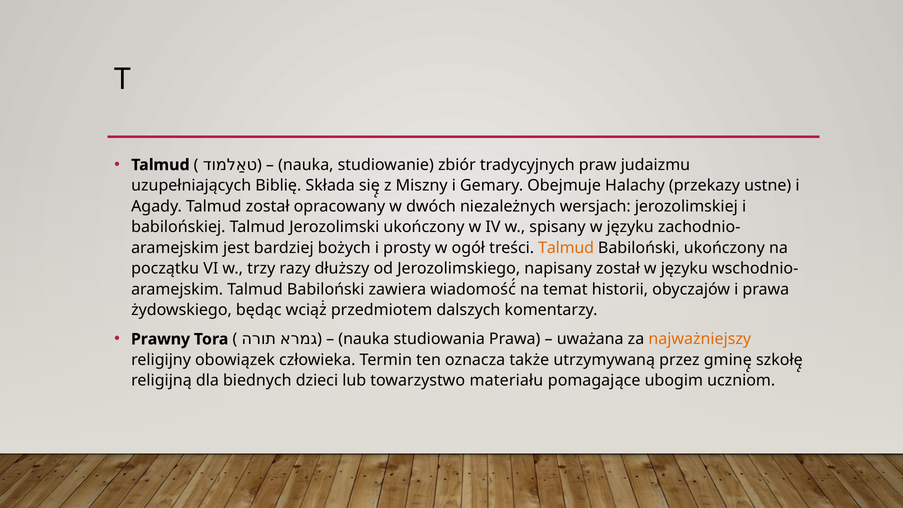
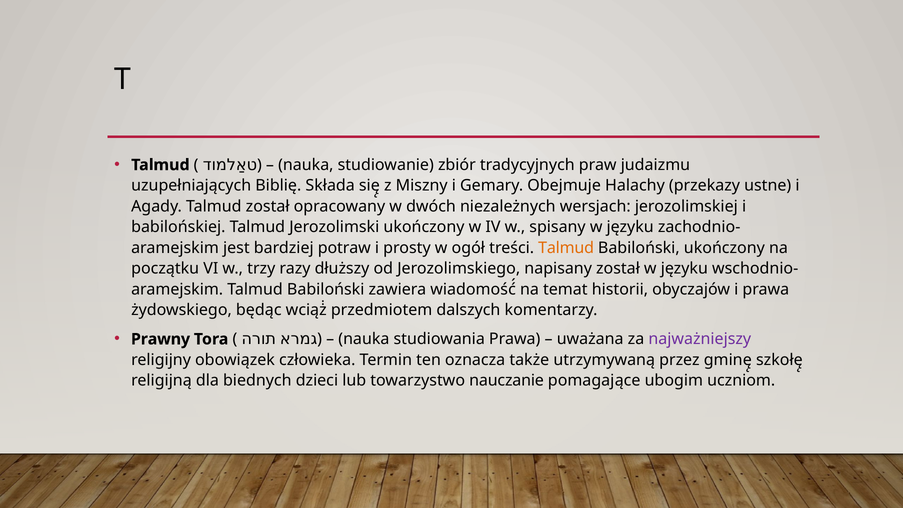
bożych: bożych -> potraw
najważniejszy colour: orange -> purple
materiału: materiału -> nauczanie
